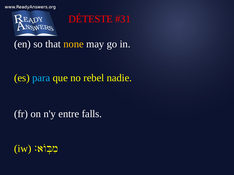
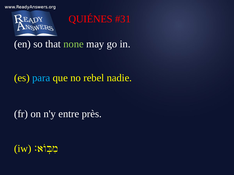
DÉTESTE: DÉTESTE -> QUIÉNES
none colour: yellow -> light green
falls: falls -> près
